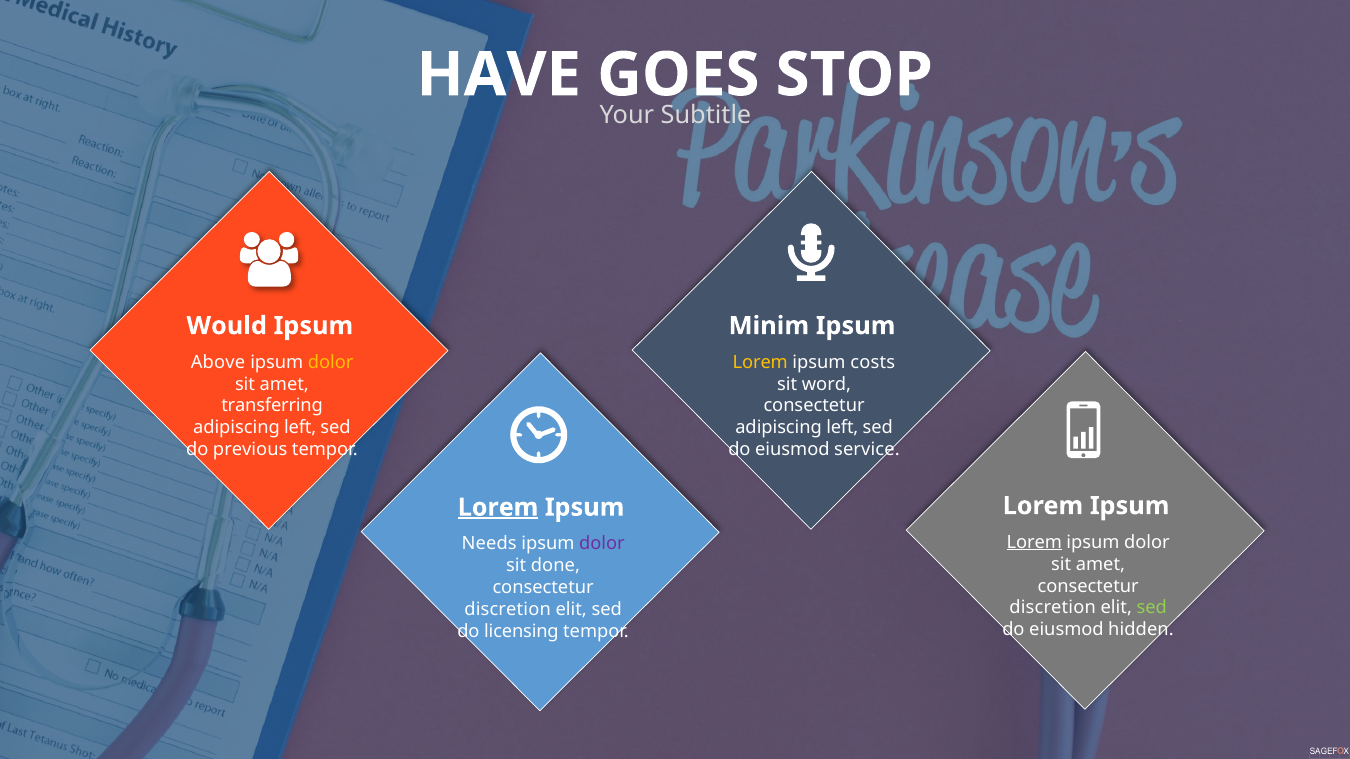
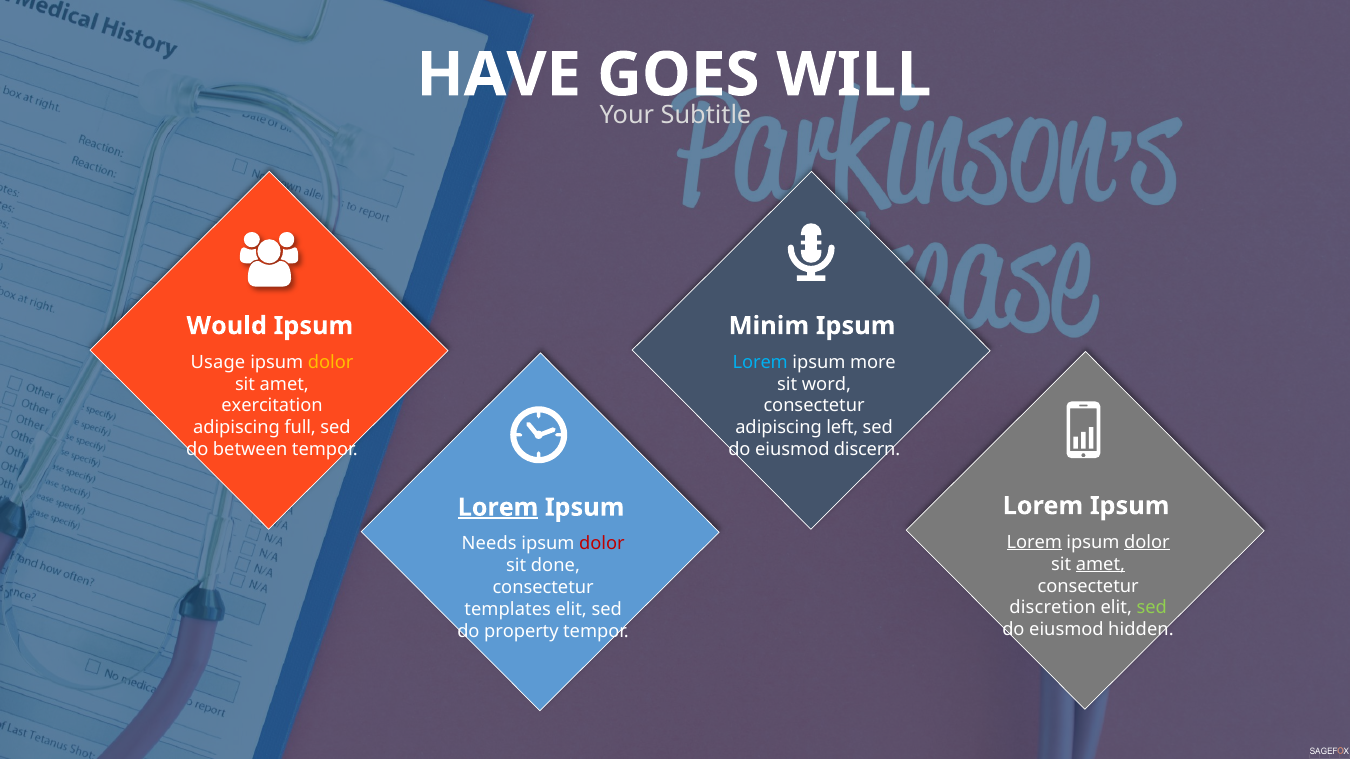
STOP: STOP -> WILL
Above: Above -> Usage
Lorem at (760, 362) colour: yellow -> light blue
costs: costs -> more
transferring: transferring -> exercitation
left at (300, 428): left -> full
previous: previous -> between
service: service -> discern
dolor at (1147, 542) underline: none -> present
dolor at (602, 544) colour: purple -> red
amet at (1100, 564) underline: none -> present
discretion at (508, 610): discretion -> templates
licensing: licensing -> property
